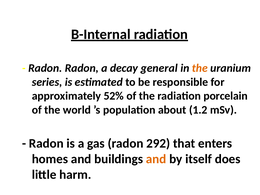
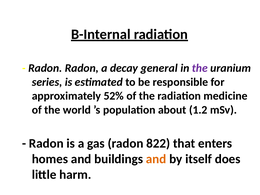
the at (200, 68) colour: orange -> purple
porcelain: porcelain -> medicine
292: 292 -> 822
